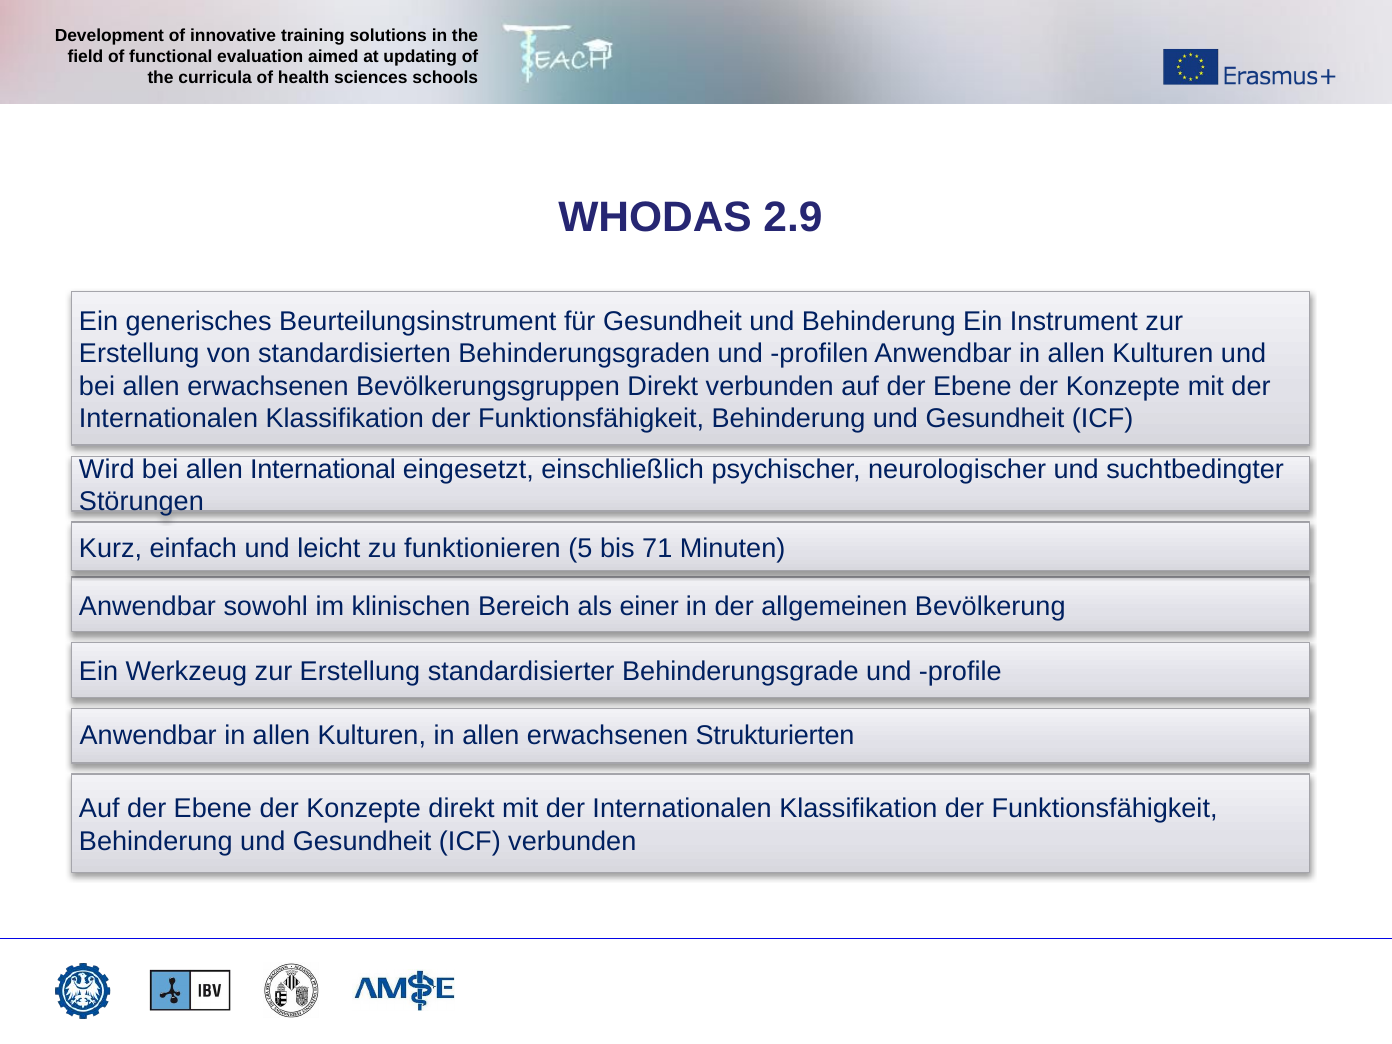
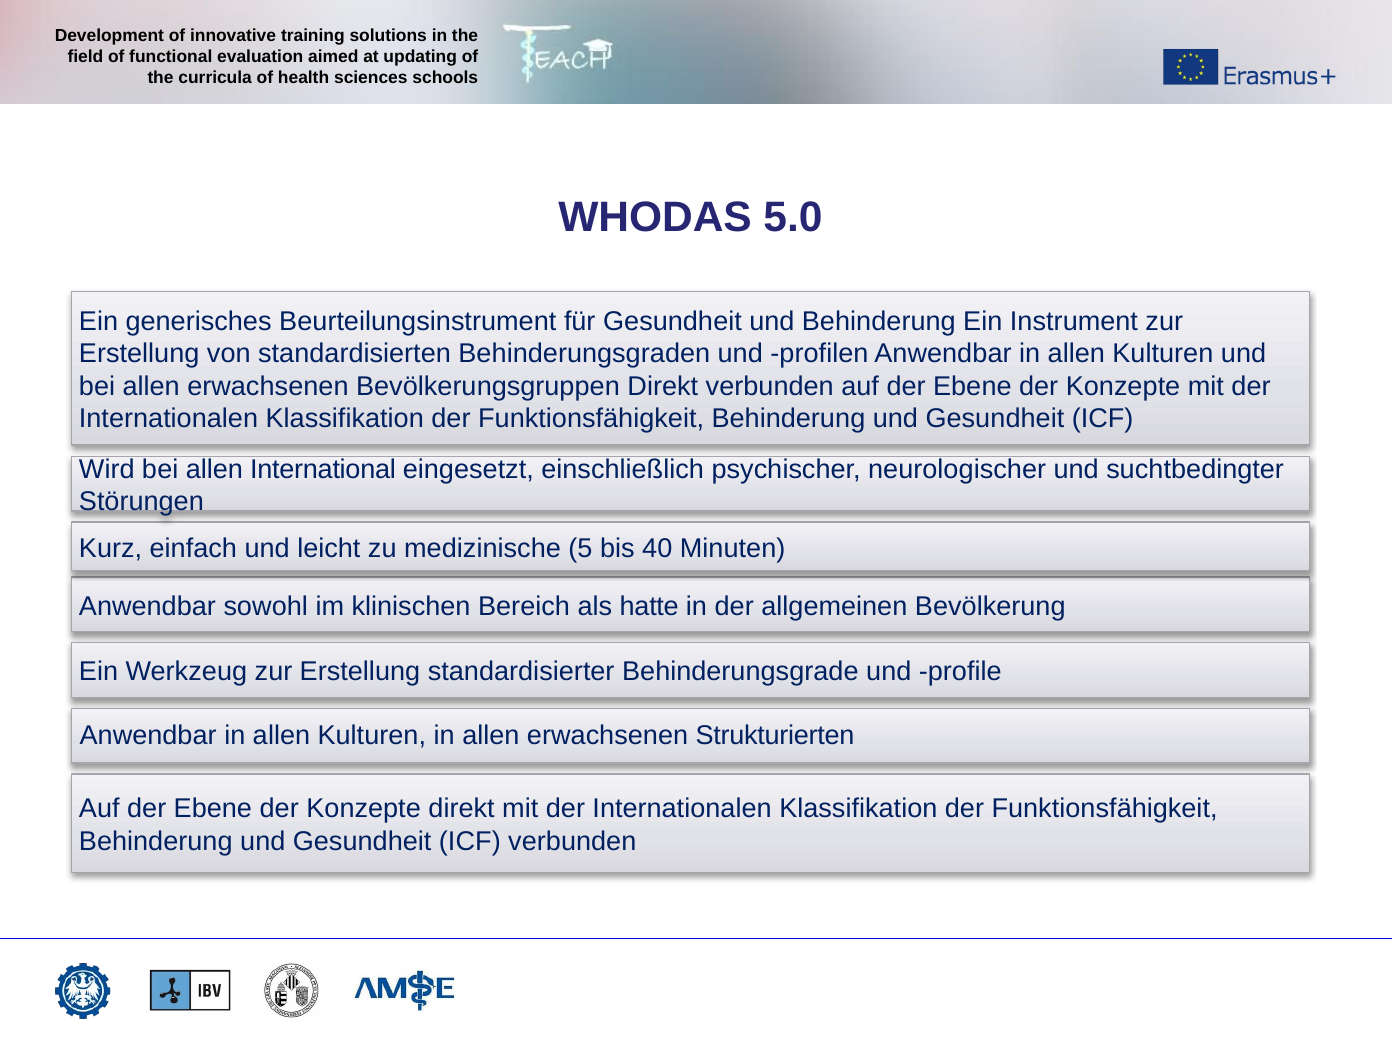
2.9: 2.9 -> 5.0
funktionieren: funktionieren -> medizinische
71: 71 -> 40
einer: einer -> hatte
